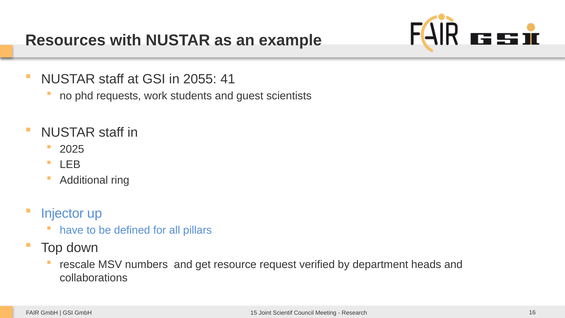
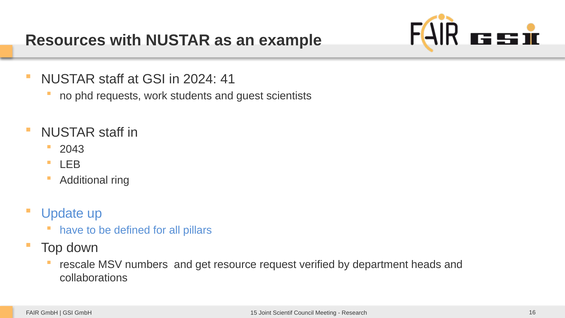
2055: 2055 -> 2024
2025: 2025 -> 2043
Injector: Injector -> Update
